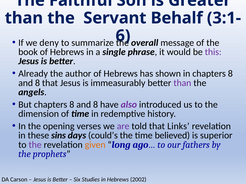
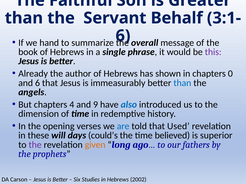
deny: deny -> hand
in chapters 8: 8 -> 0
8 at (37, 83): 8 -> 6
than at (182, 83) colour: purple -> blue
But chapters 8: 8 -> 4
8 at (96, 105): 8 -> 9
also colour: purple -> blue
are colour: purple -> blue
Links: Links -> Used
sins: sins -> will
